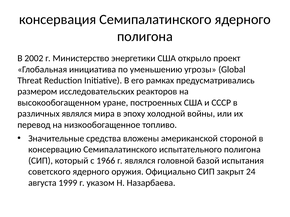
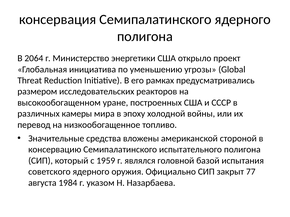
2002: 2002 -> 2064
различных являлся: являлся -> камеры
1966: 1966 -> 1959
24: 24 -> 77
1999: 1999 -> 1984
